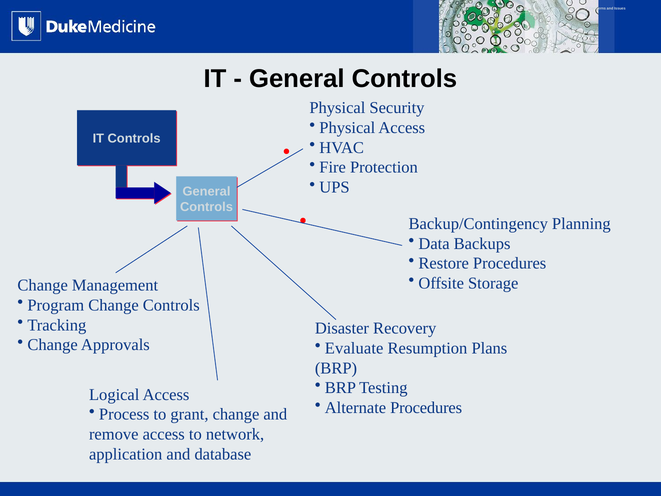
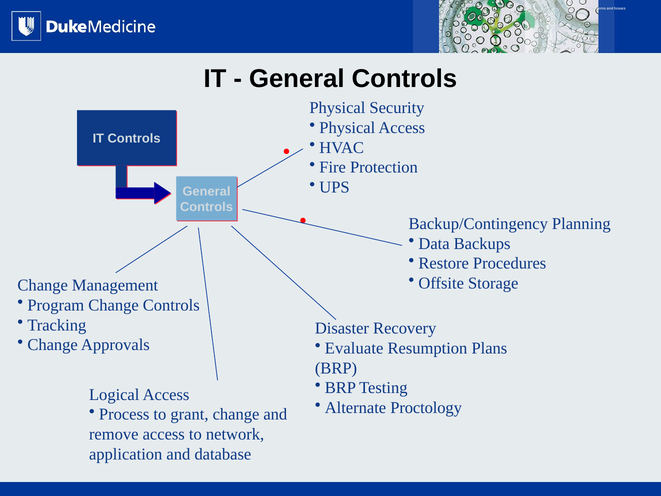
Alternate Procedures: Procedures -> Proctology
